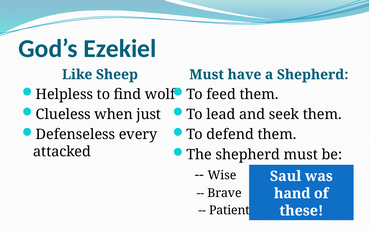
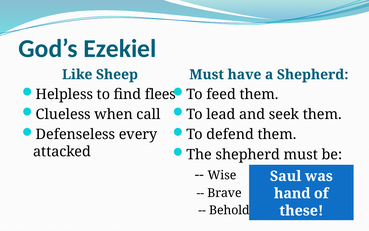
wolf: wolf -> flees
just: just -> call
Patient at (229, 210): Patient -> Behold
